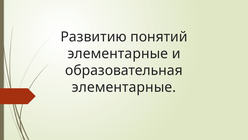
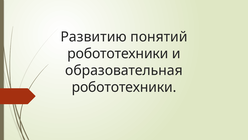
элементарные at (118, 54): элементарные -> робототехники
элементарные at (124, 87): элементарные -> робототехники
